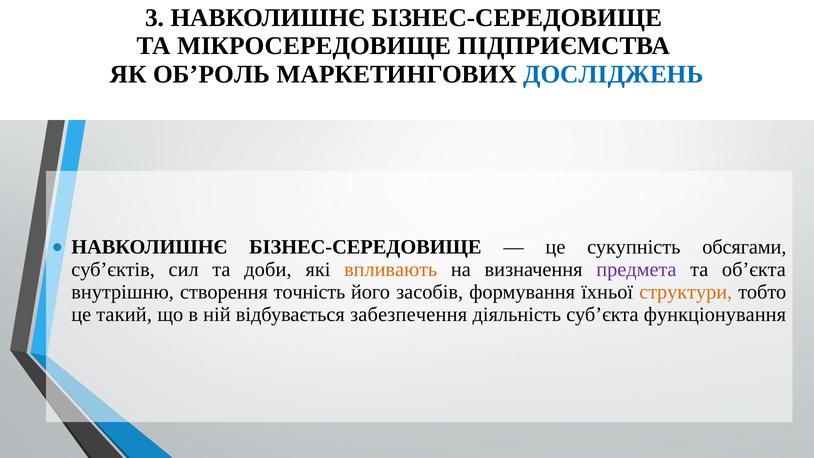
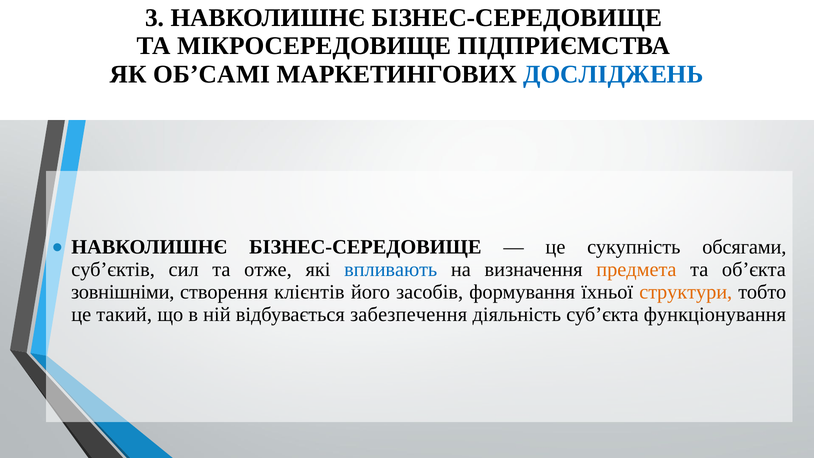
ОБ’РОЛЬ: ОБ’РОЛЬ -> ОБ’САМІ
доби: доби -> отже
впливають colour: orange -> blue
предмета colour: purple -> orange
внутрішню: внутрішню -> зовнішніми
точність: точність -> клієнтів
